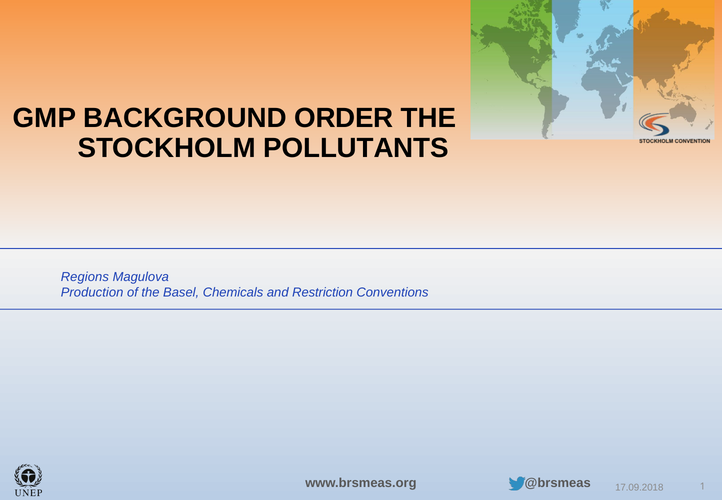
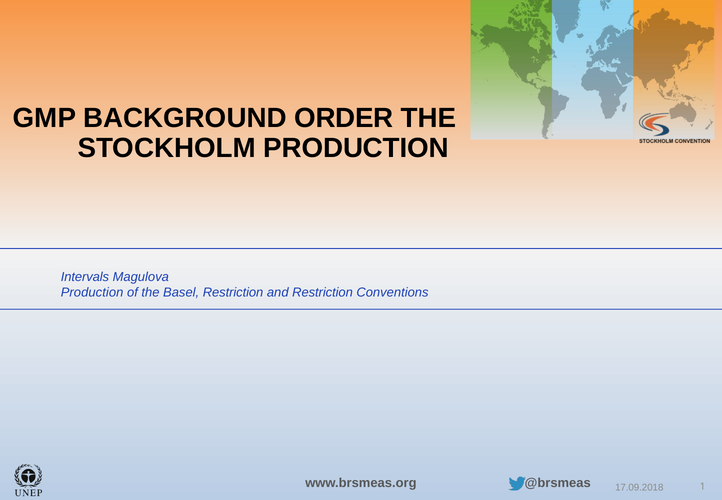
STOCKHOLM POLLUTANTS: POLLUTANTS -> PRODUCTION
Regions: Regions -> Intervals
Basel Chemicals: Chemicals -> Restriction
